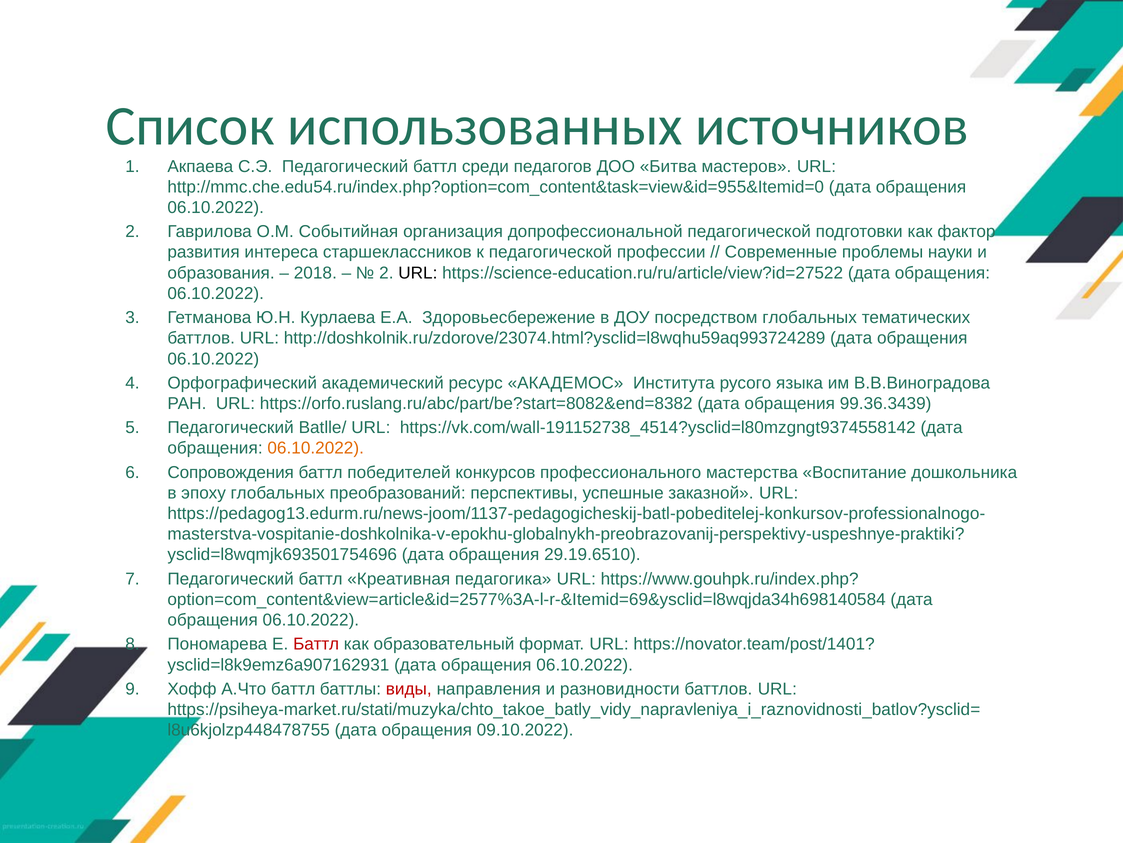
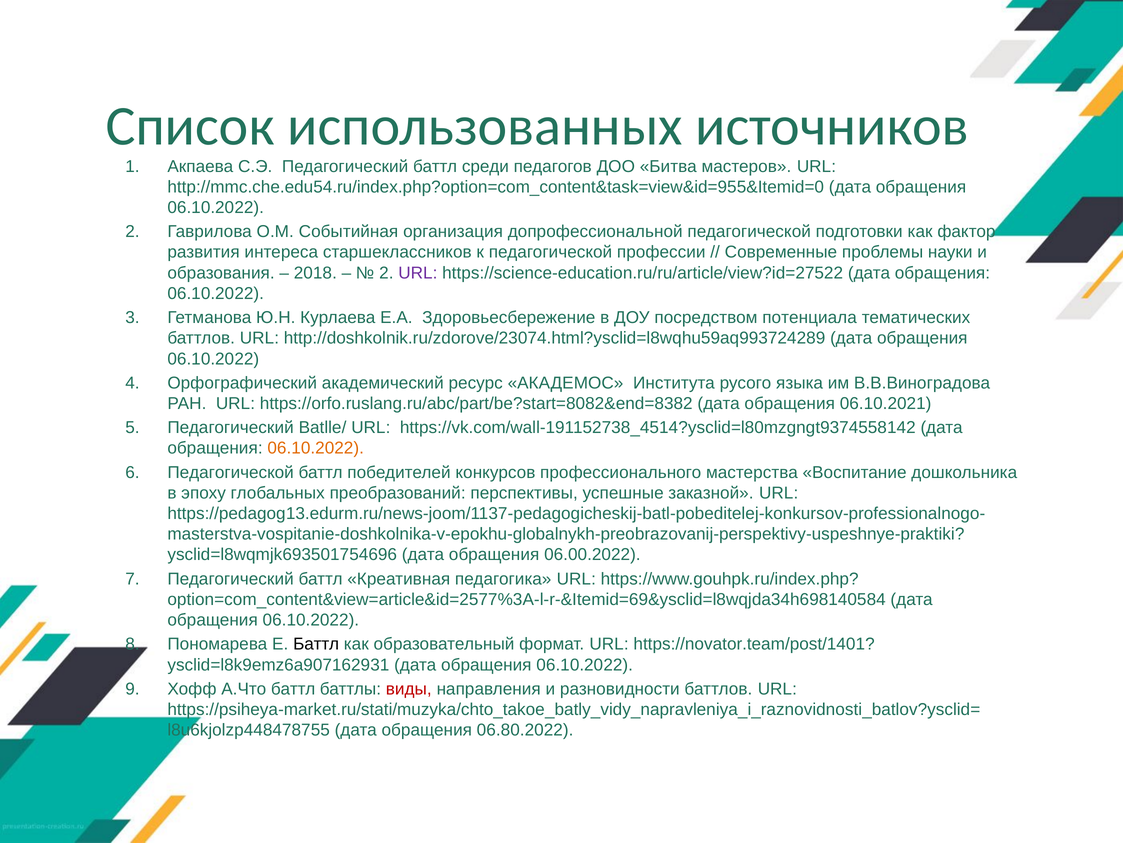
URL at (418, 273) colour: black -> purple
посредством глобальных: глобальных -> потенциала
99.36.3439: 99.36.3439 -> 06.10.2021
Сопровождения at (231, 472): Сопровождения -> Педагогической
29.19.6510: 29.19.6510 -> 06.00.2022
Баттл at (316, 644) colour: red -> black
09.10.2022: 09.10.2022 -> 06.80.2022
